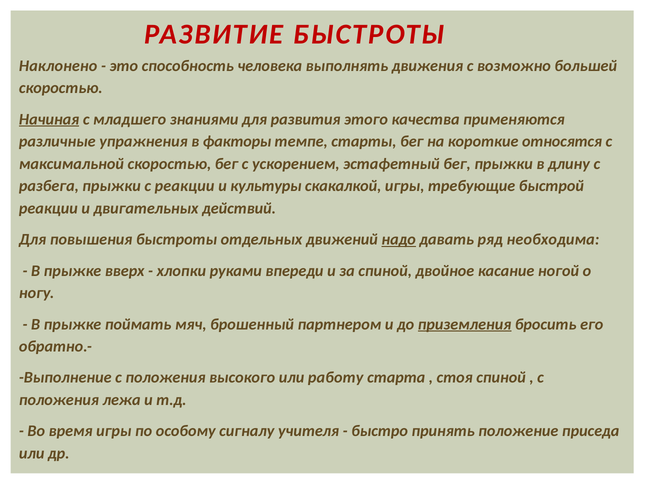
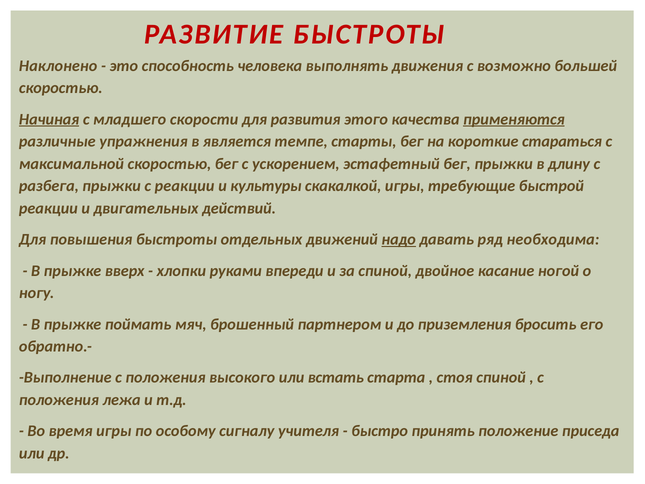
знаниями: знаниями -> скорости
применяются underline: none -> present
факторы: факторы -> является
относятся: относятся -> стараться
приземления underline: present -> none
работу: работу -> встать
